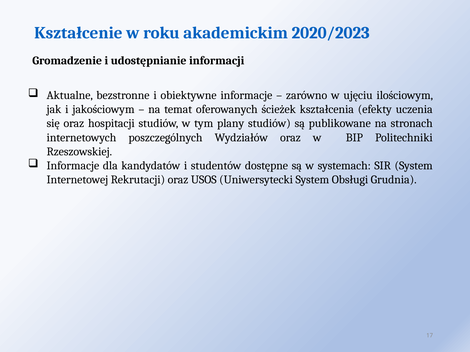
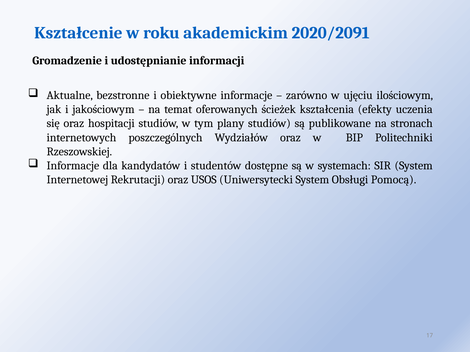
2020/2023: 2020/2023 -> 2020/2091
Grudnia: Grudnia -> Pomocą
